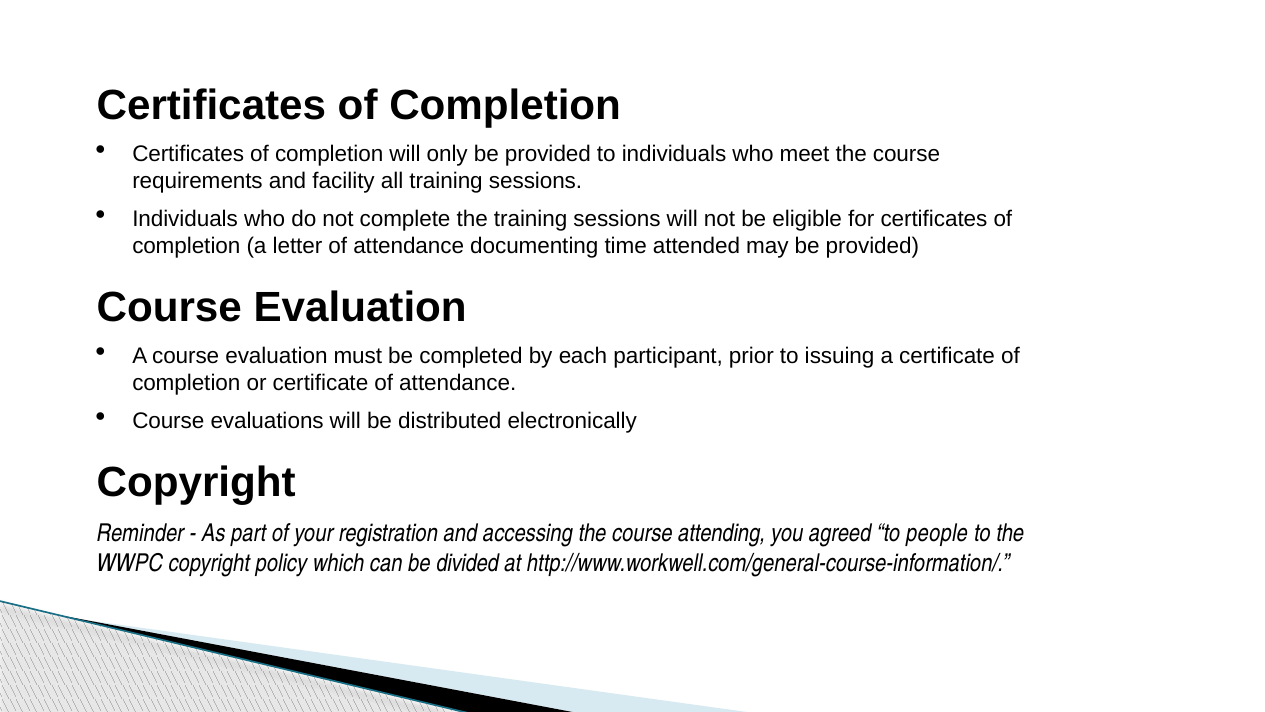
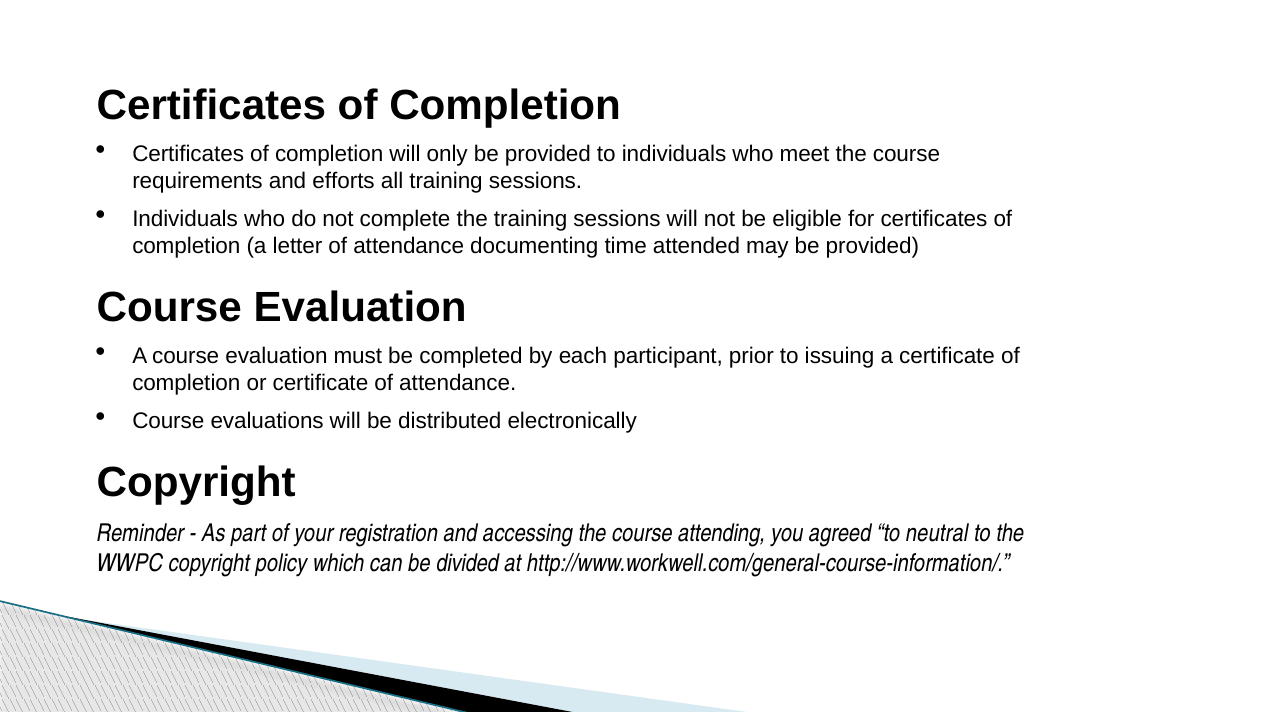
facility: facility -> efforts
people: people -> neutral
